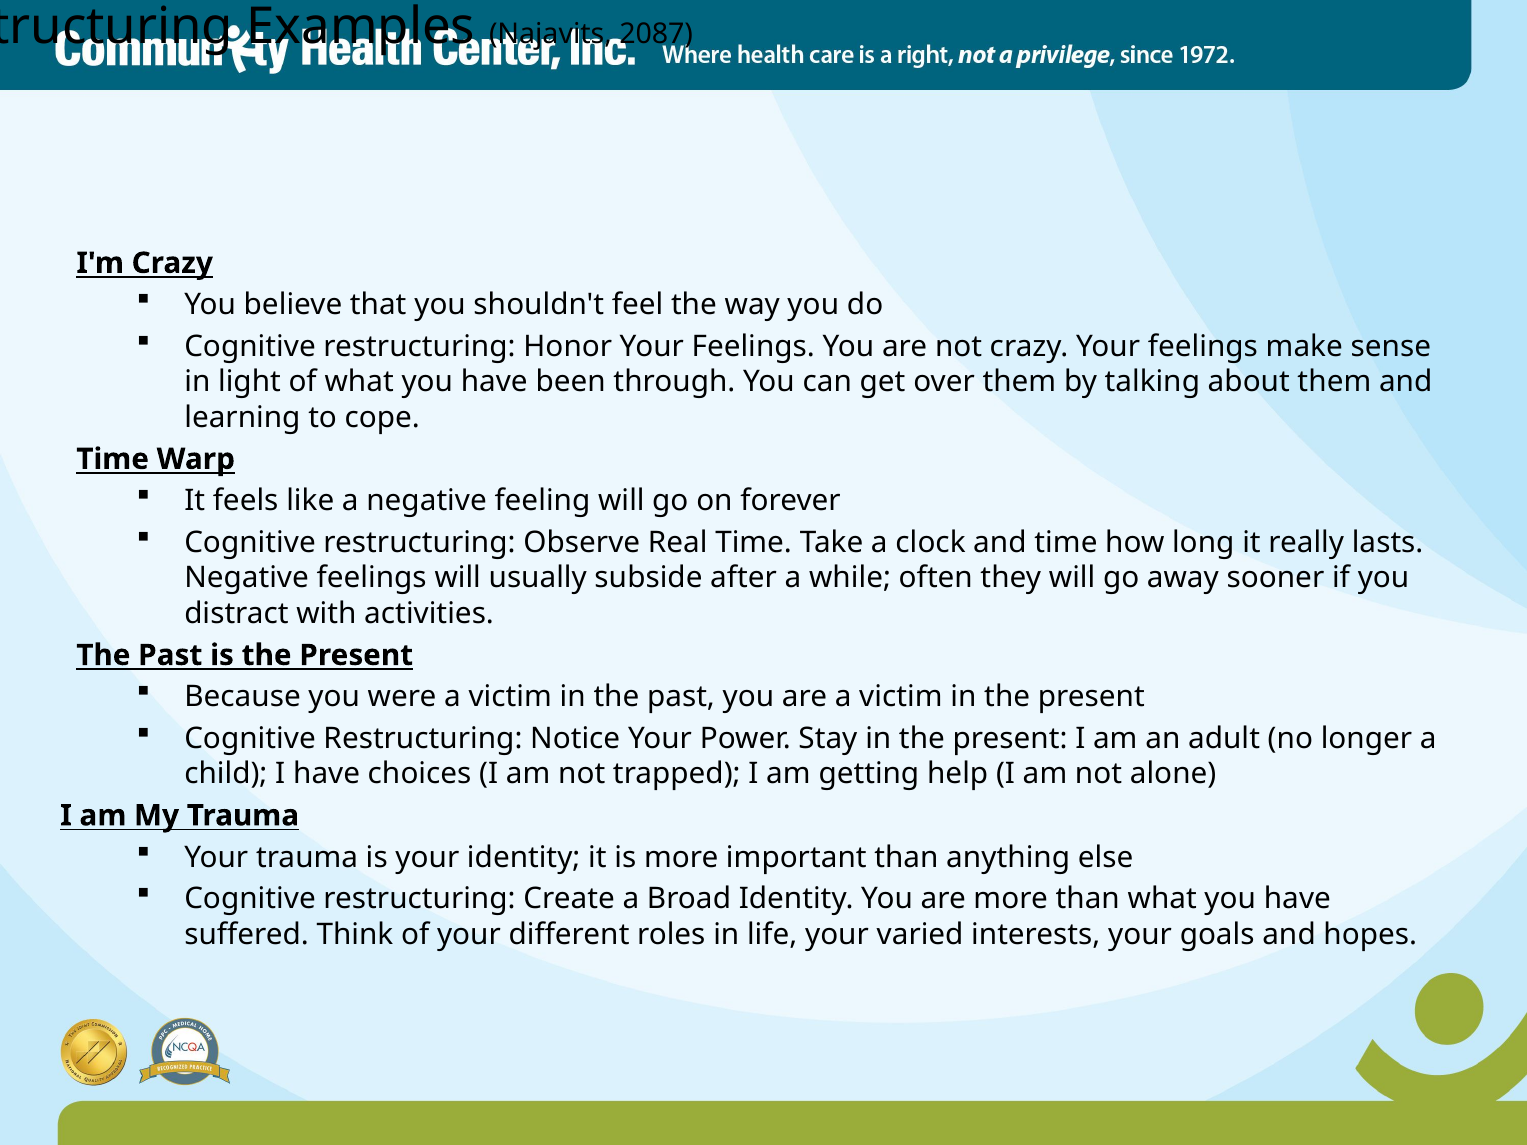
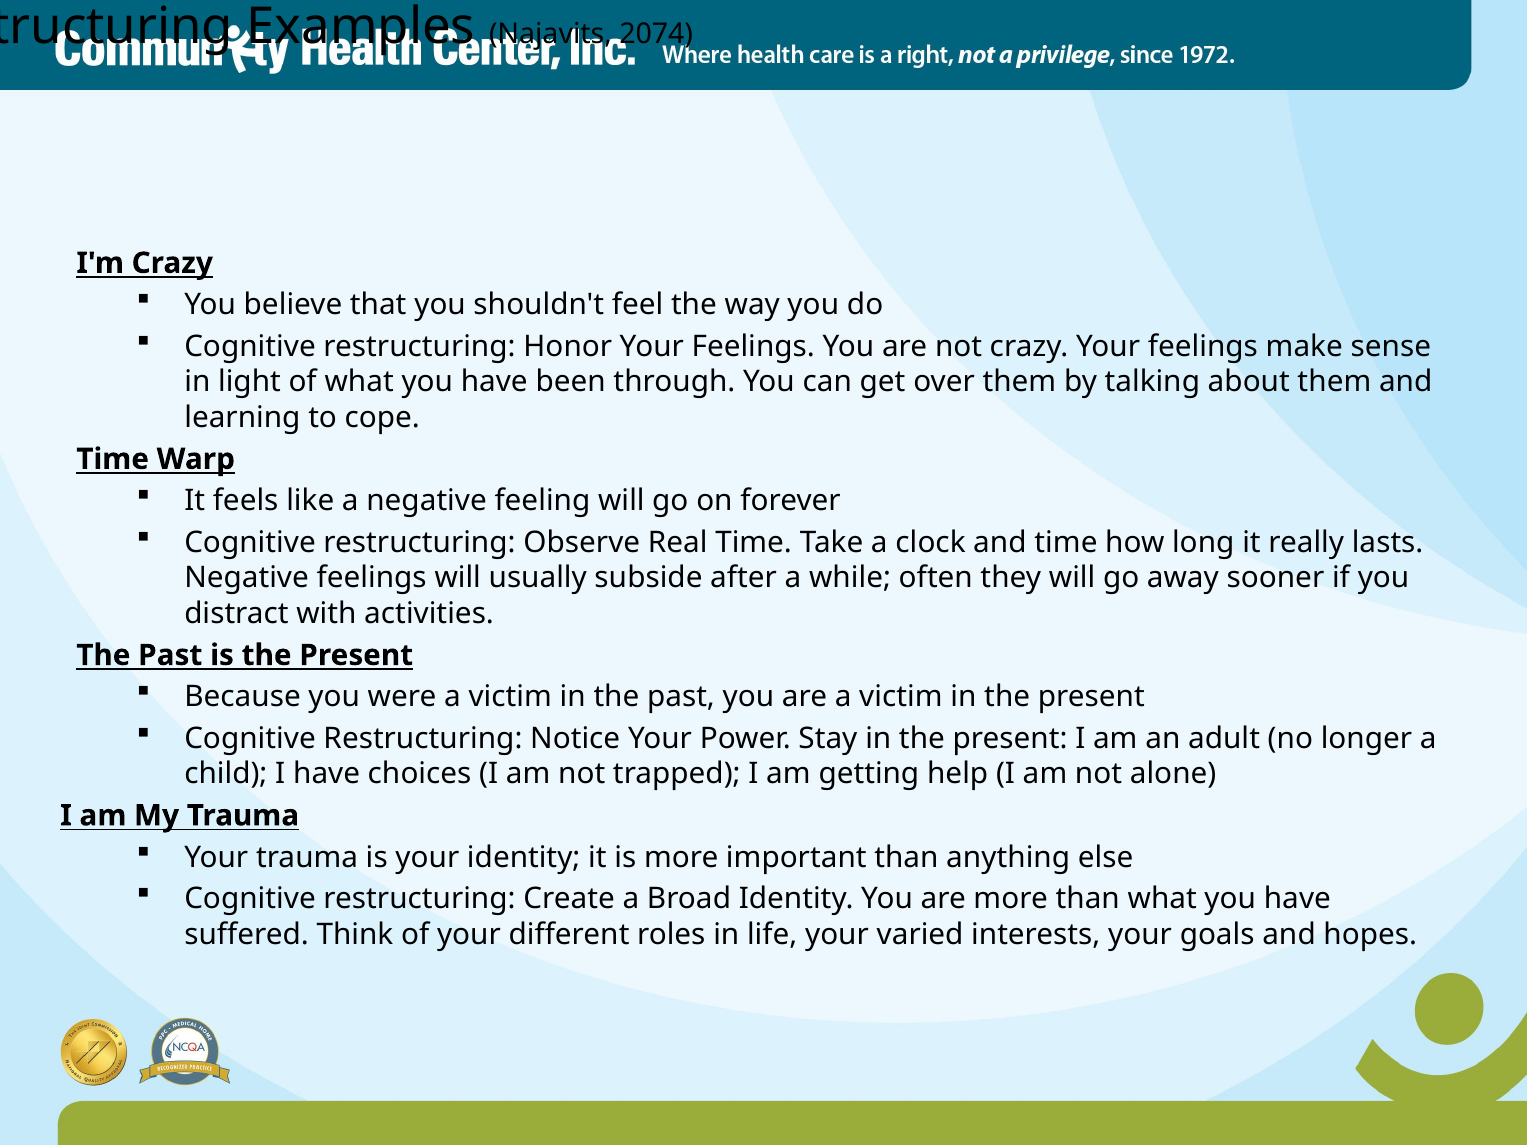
2087: 2087 -> 2074
